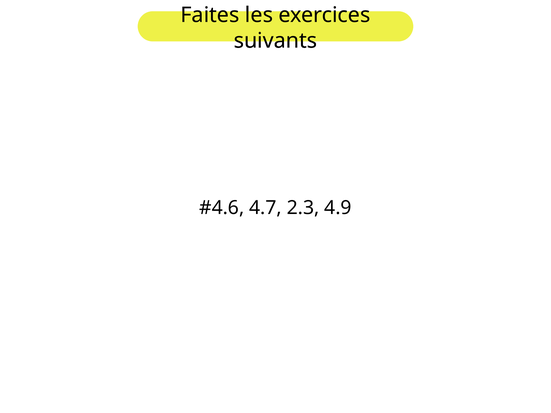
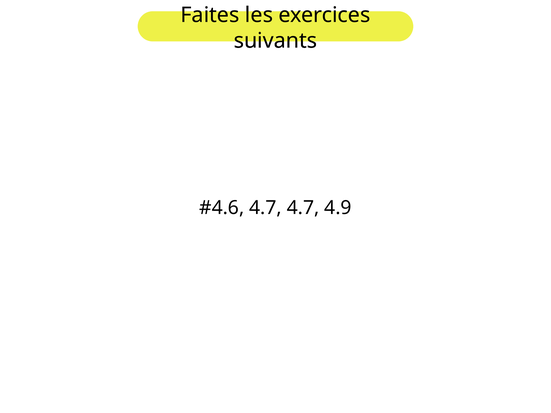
4.7 2.3: 2.3 -> 4.7
